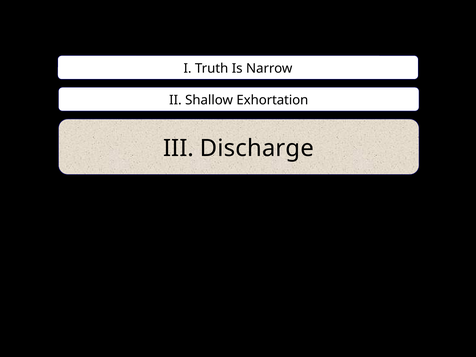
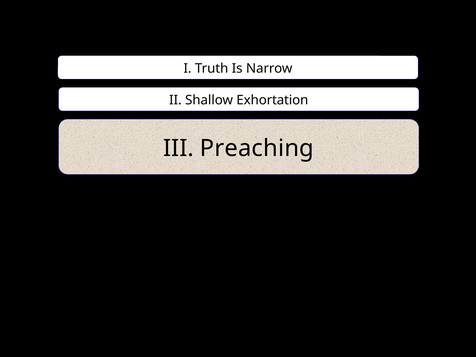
Discharge: Discharge -> Preaching
